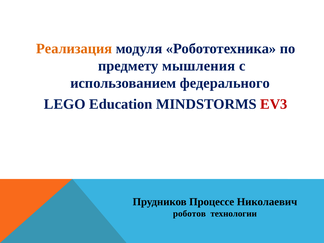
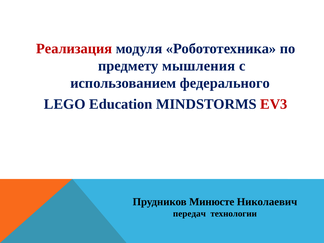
Реализация colour: orange -> red
Процессе: Процессе -> Минюсте
роботов: роботов -> передач
